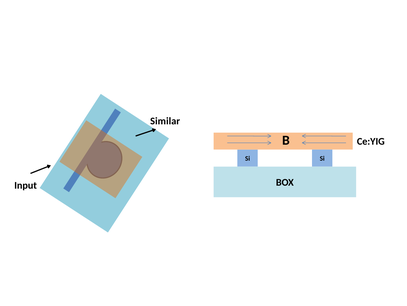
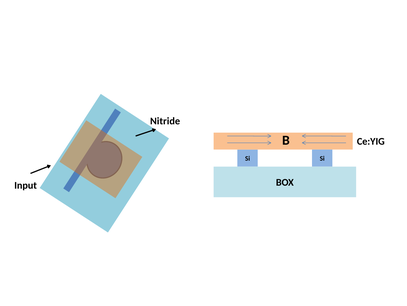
Similar: Similar -> Nitride
